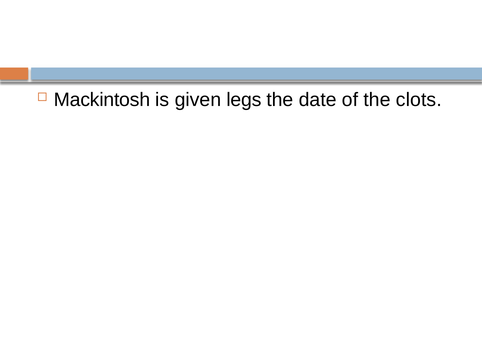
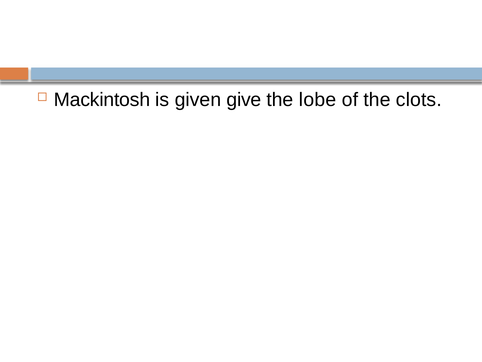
legs: legs -> give
date: date -> lobe
